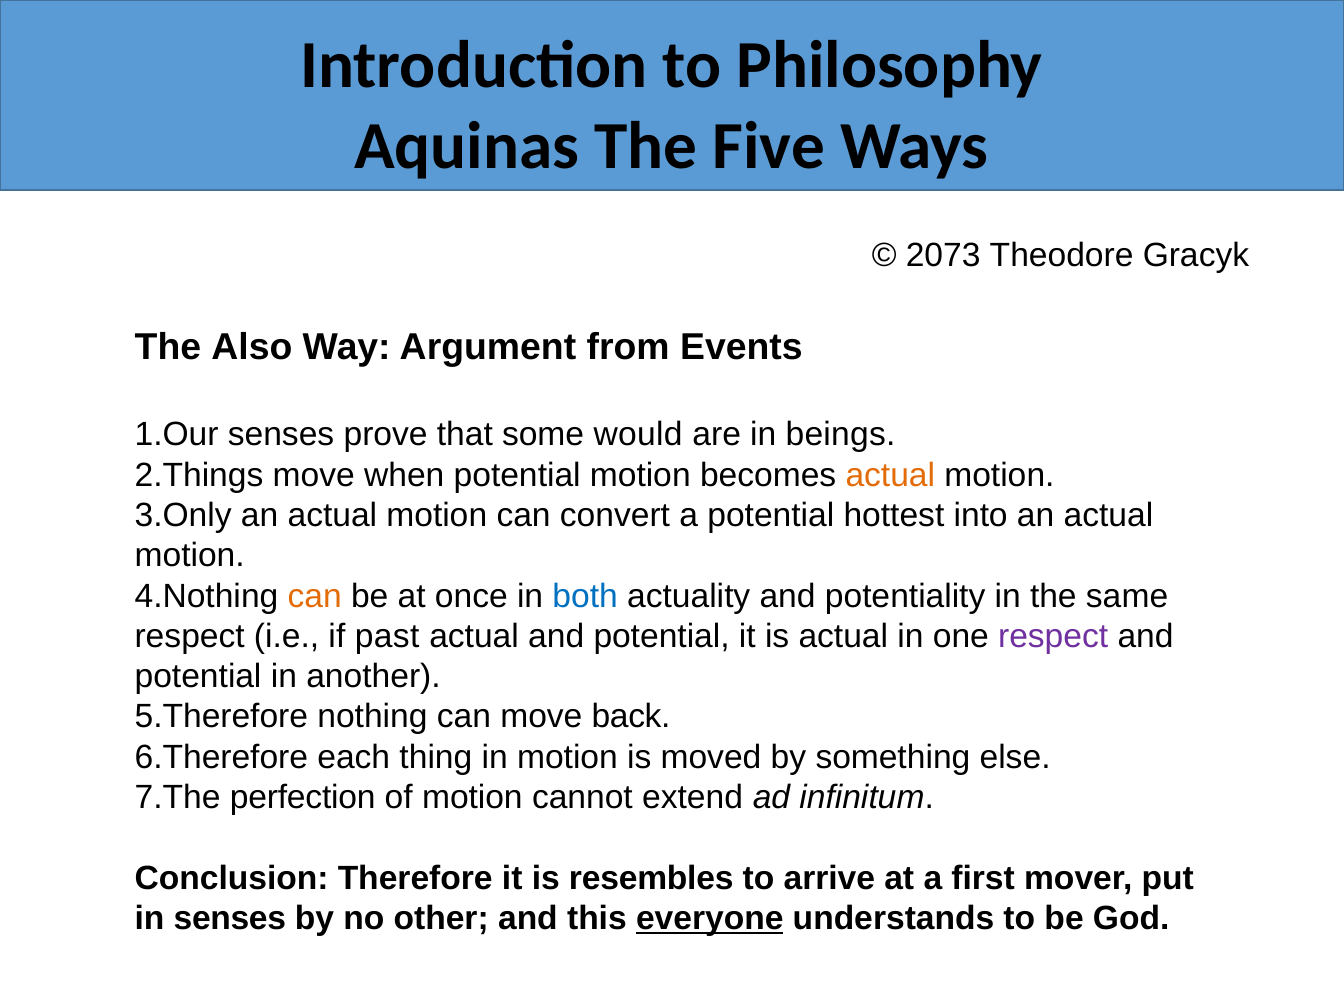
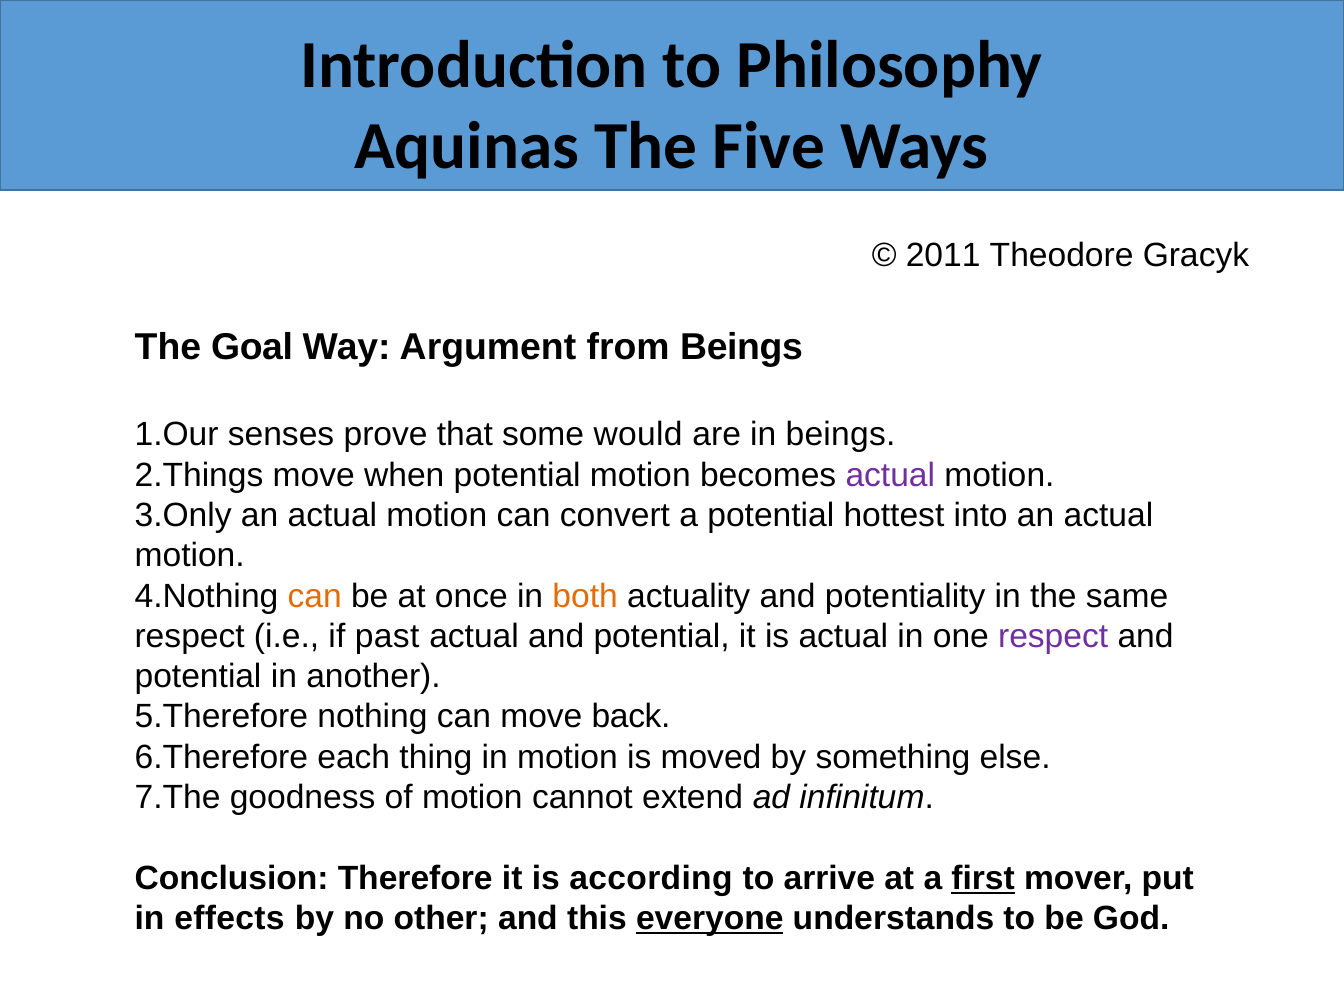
2073: 2073 -> 2011
Also: Also -> Goal
from Events: Events -> Beings
actual at (890, 475) colour: orange -> purple
both colour: blue -> orange
perfection: perfection -> goodness
resembles: resembles -> according
first underline: none -> present
in senses: senses -> effects
